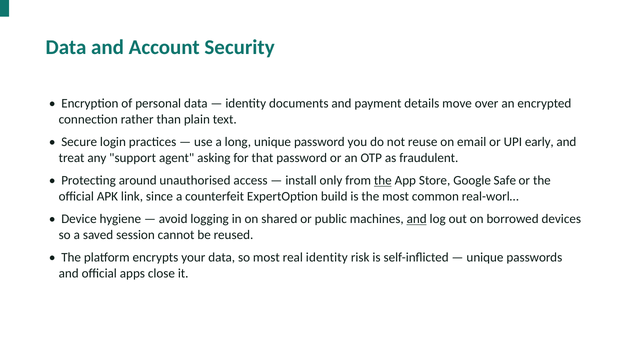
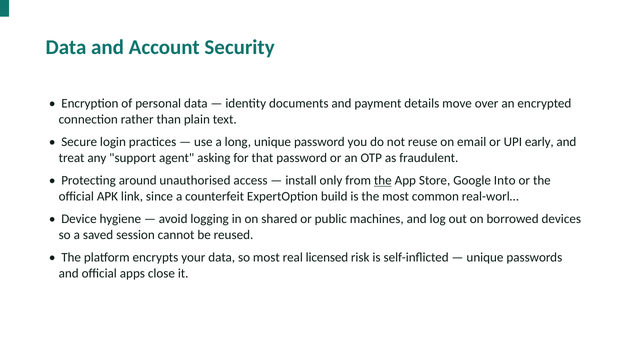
Safe: Safe -> Into
and at (417, 219) underline: present -> none
real identity: identity -> licensed
